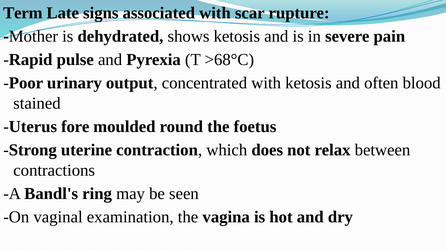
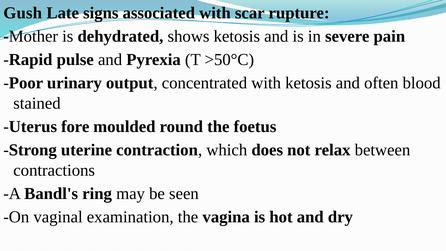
Term: Term -> Gush
>68°C: >68°C -> >50°C
